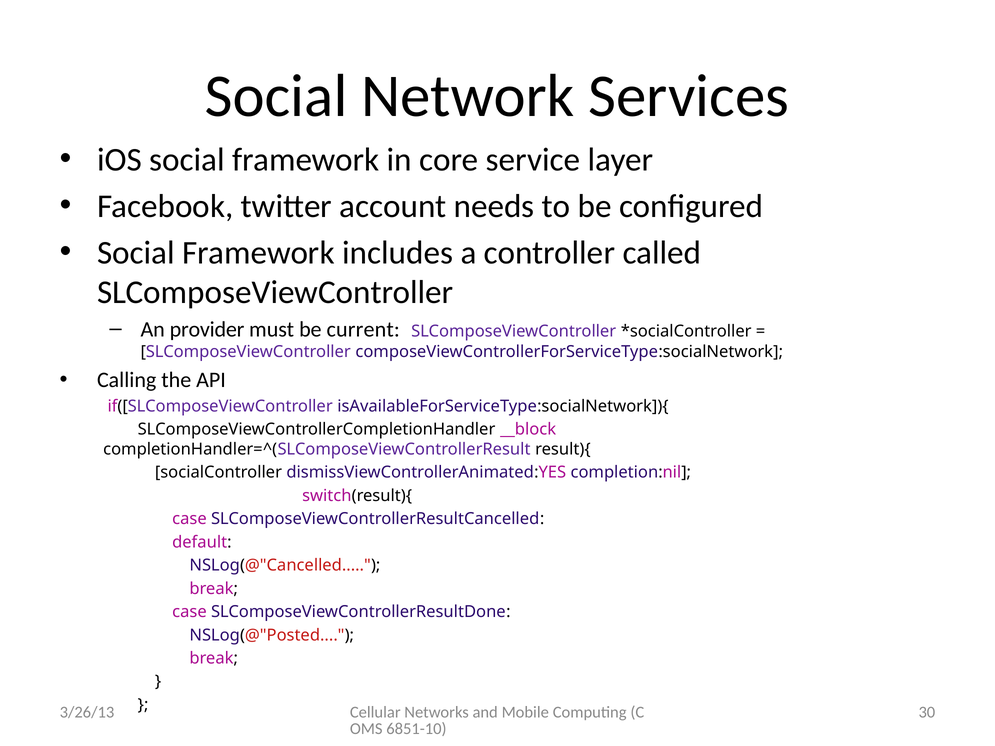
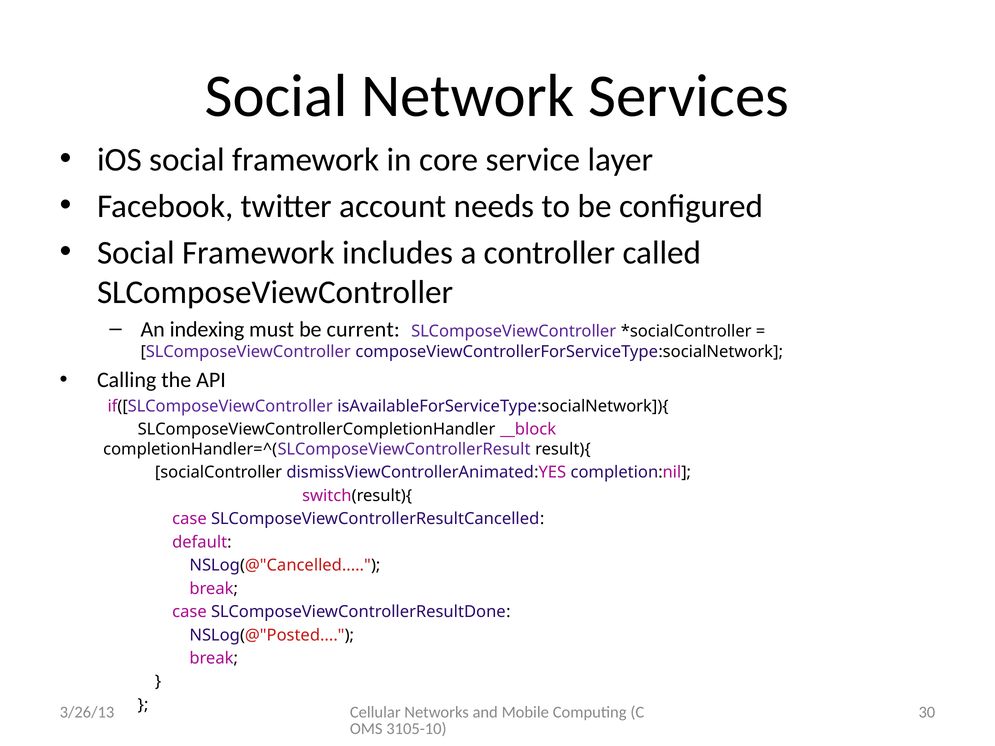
provider: provider -> indexing
6851-10: 6851-10 -> 3105-10
